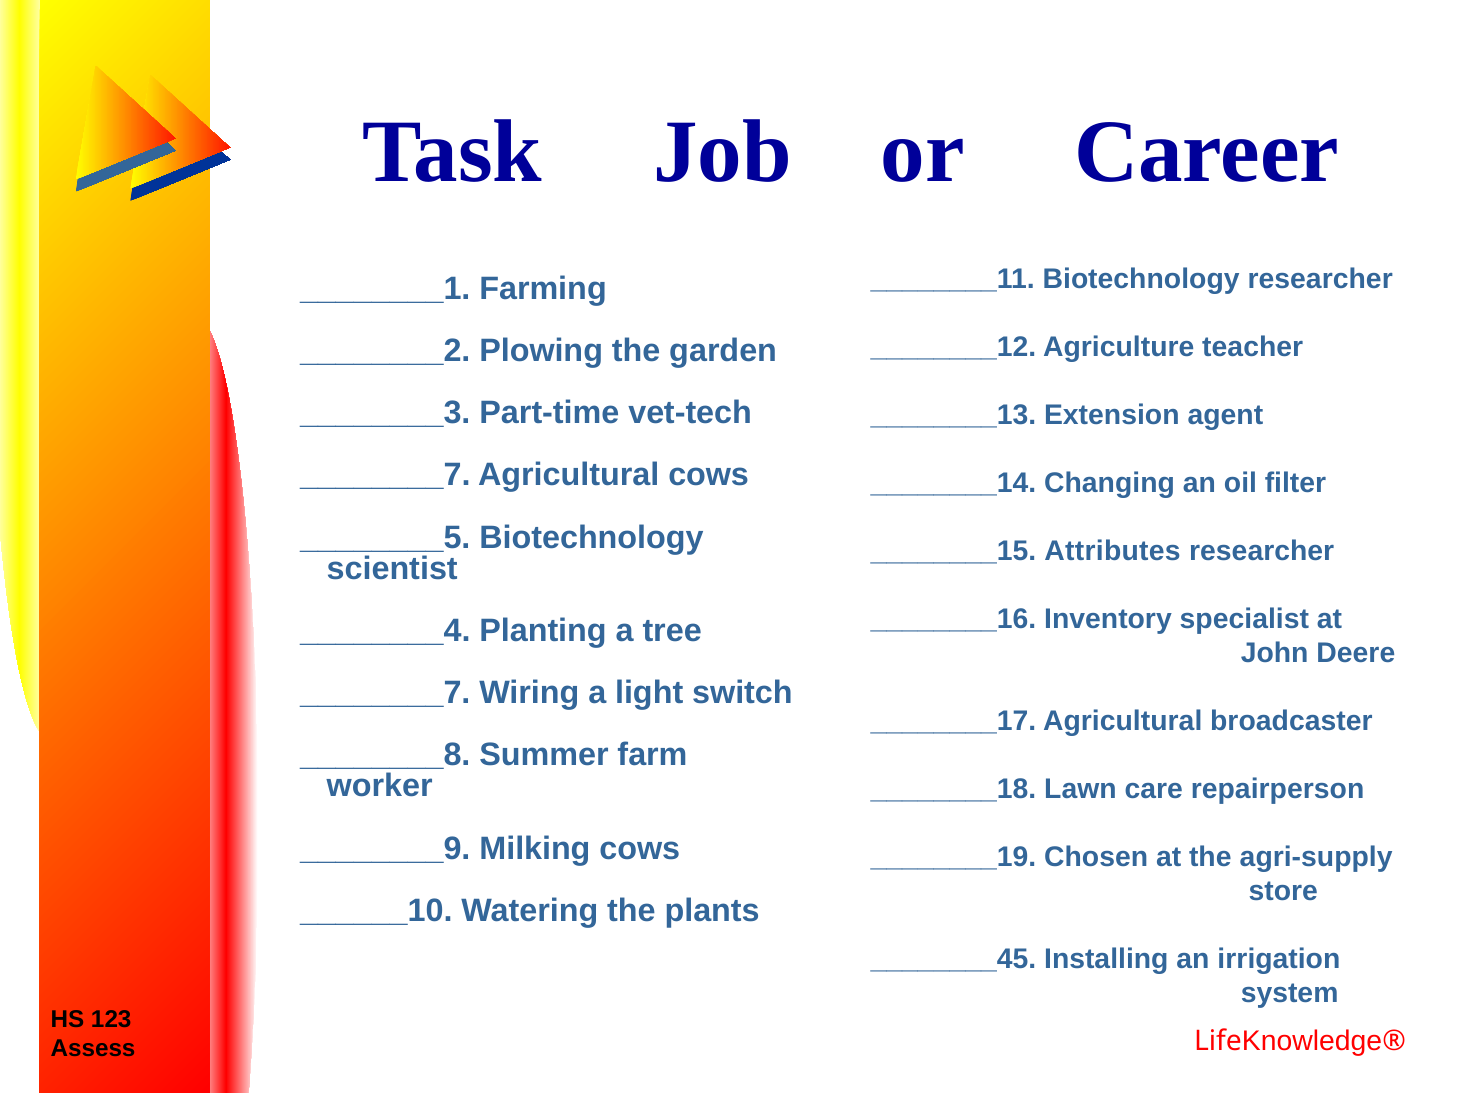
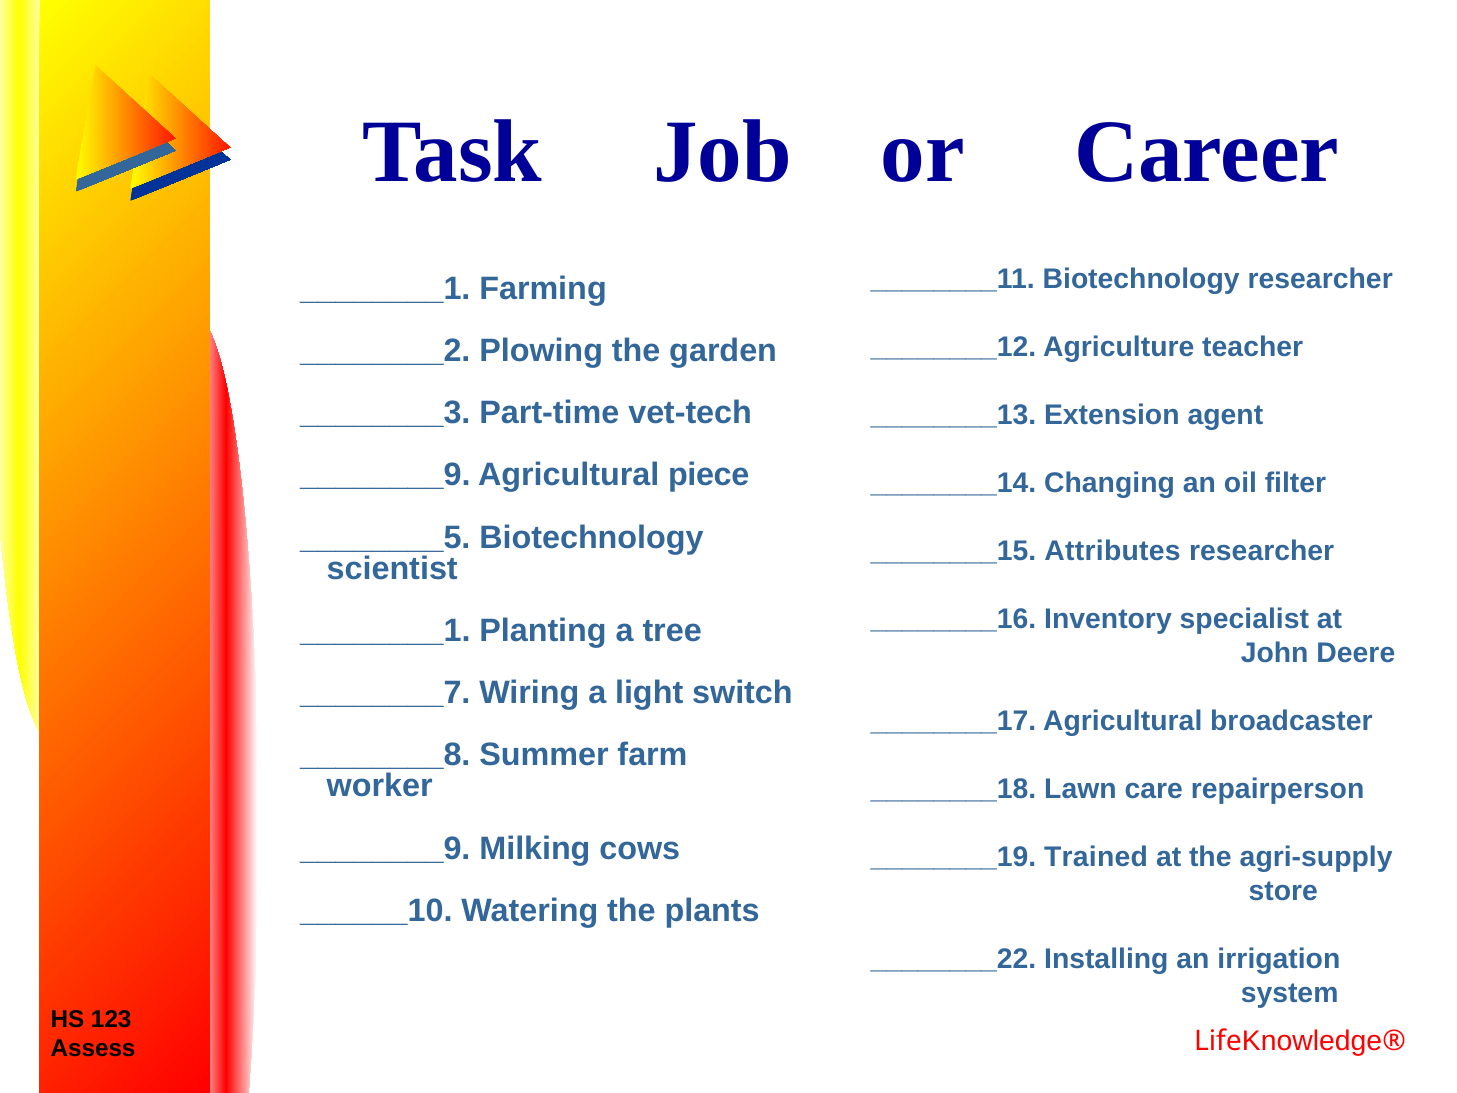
________7 at (385, 475): ________7 -> ________9
Agricultural cows: cows -> piece
________4 at (385, 631): ________4 -> ________1
Chosen: Chosen -> Trained
________45: ________45 -> ________22
